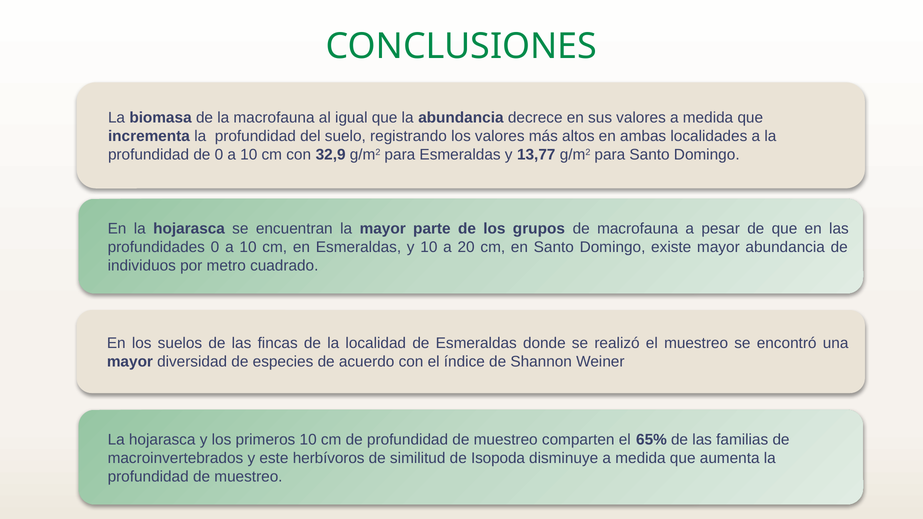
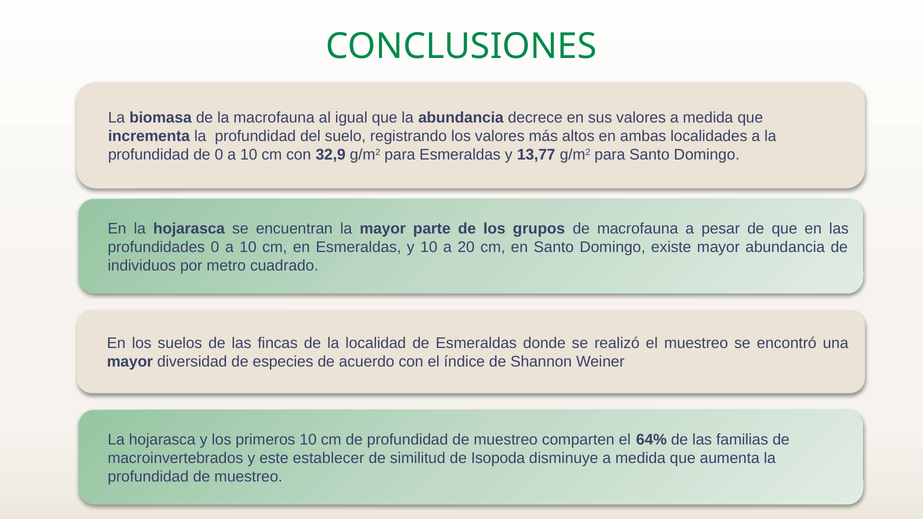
65%: 65% -> 64%
herbívoros: herbívoros -> establecer
